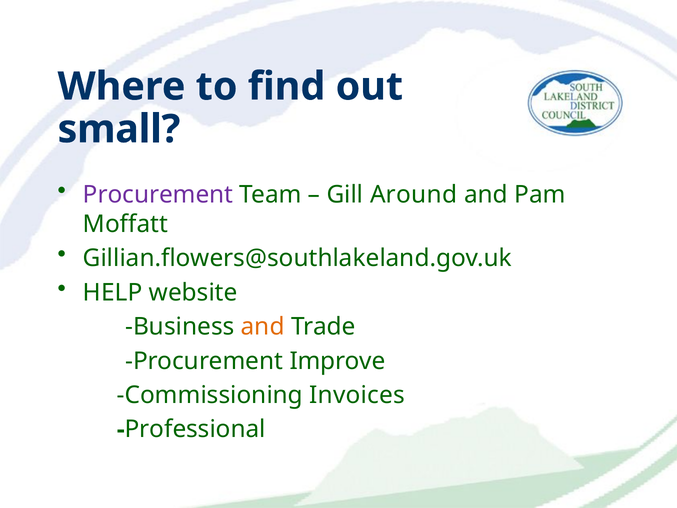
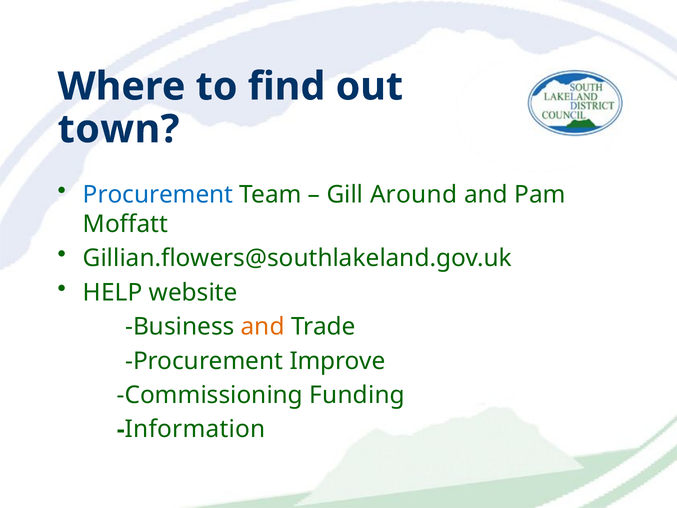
small: small -> town
Procurement at (158, 195) colour: purple -> blue
Invoices: Invoices -> Funding
Professional: Professional -> Information
